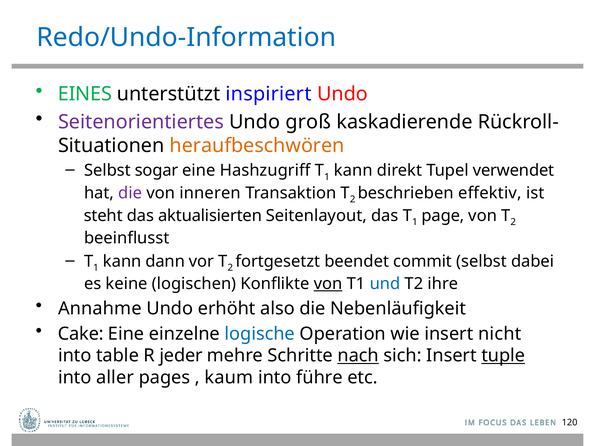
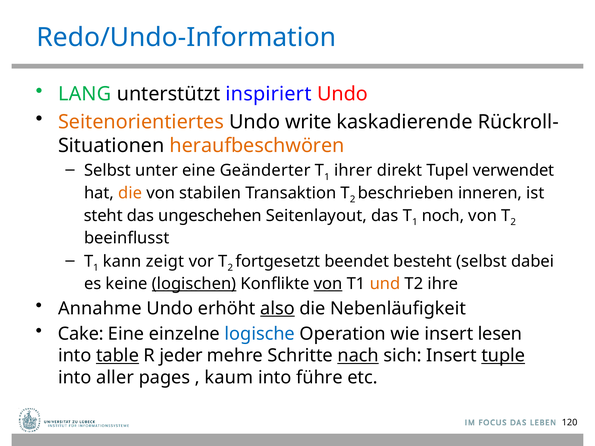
EINES: EINES -> LANG
Seitenorientiertes colour: purple -> orange
groß: groß -> write
sogar: sogar -> unter
Hashzugriff: Hashzugriff -> Geänderter
kann at (353, 171): kann -> ihrer
die at (130, 193) colour: purple -> orange
inneren: inneren -> stabilen
effektiv: effektiv -> inneren
aktualisierten: aktualisierten -> ungeschehen
page: page -> noch
dann: dann -> zeigt
commit: commit -> besteht
logischen underline: none -> present
und colour: blue -> orange
also underline: none -> present
nicht: nicht -> lesen
table underline: none -> present
